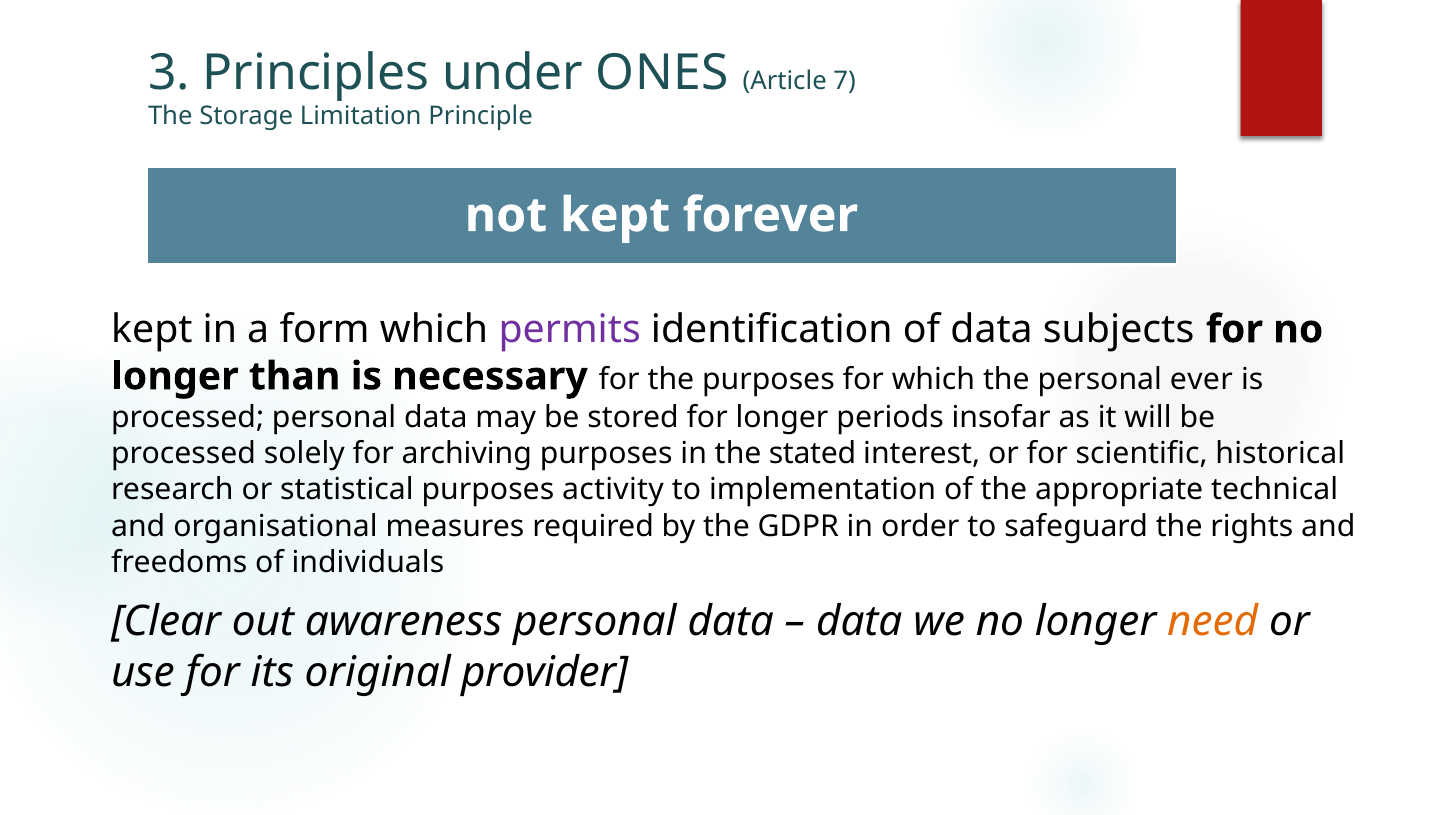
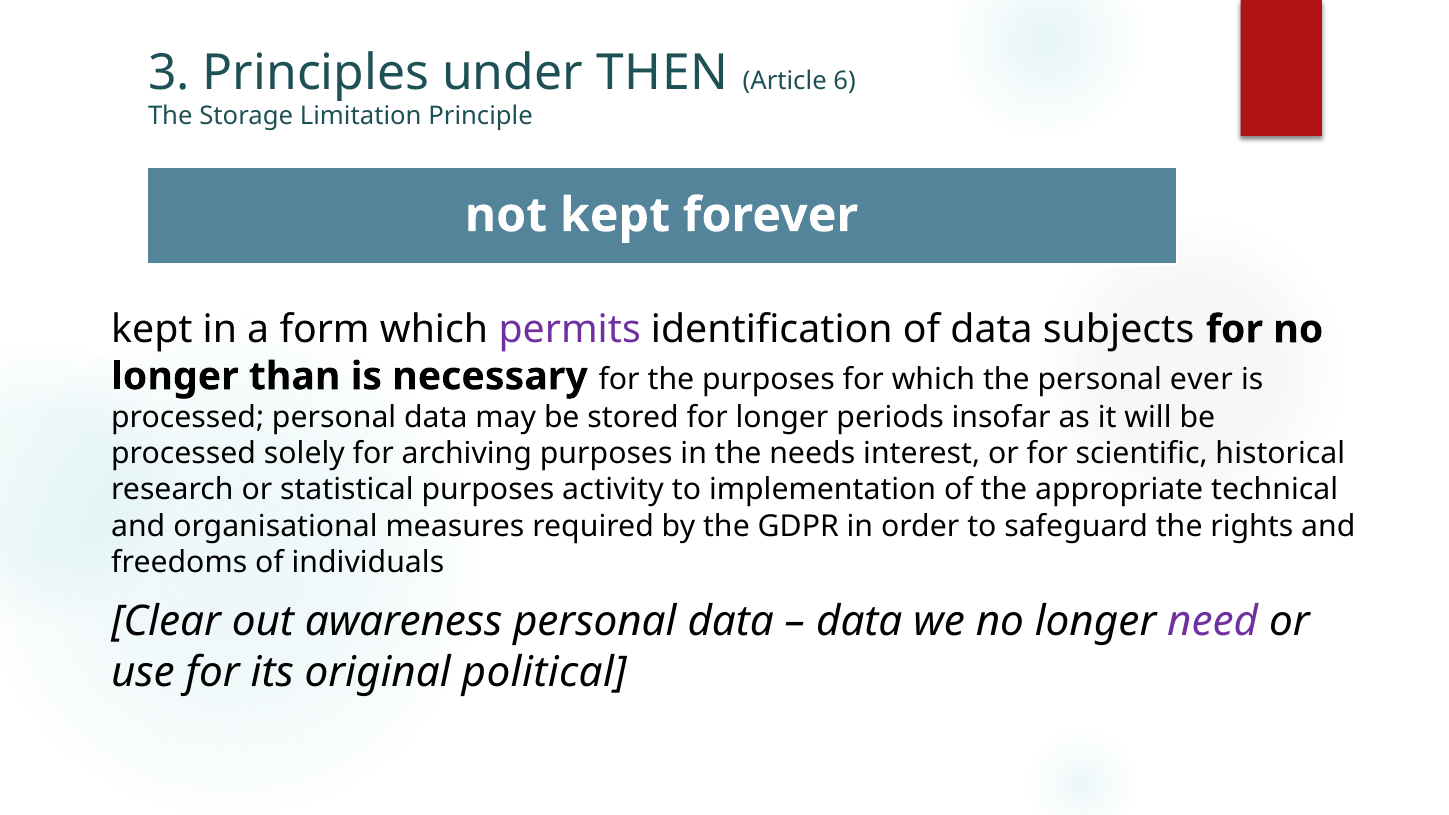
ONES: ONES -> THEN
7: 7 -> 6
stated: stated -> needs
need colour: orange -> purple
provider: provider -> political
